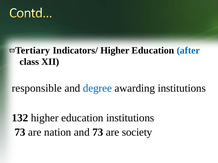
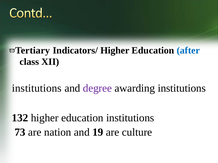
responsible at (37, 88): responsible -> institutions
degree colour: blue -> purple
and 73: 73 -> 19
society: society -> culture
